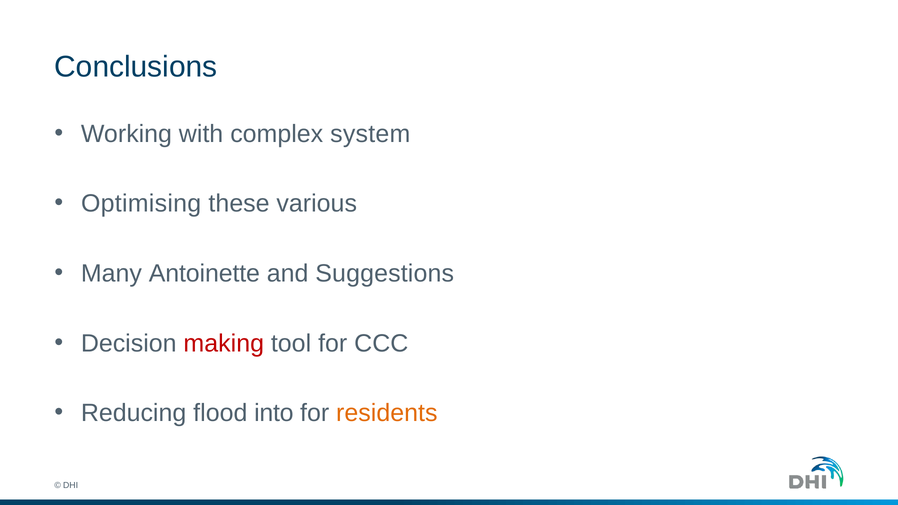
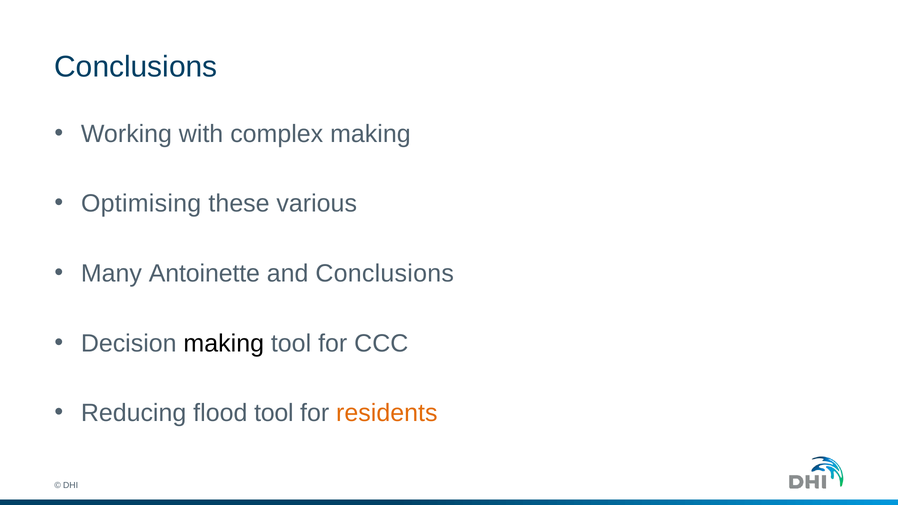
complex system: system -> making
and Suggestions: Suggestions -> Conclusions
making at (224, 343) colour: red -> black
flood into: into -> tool
